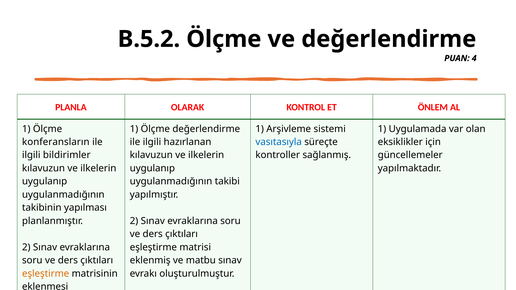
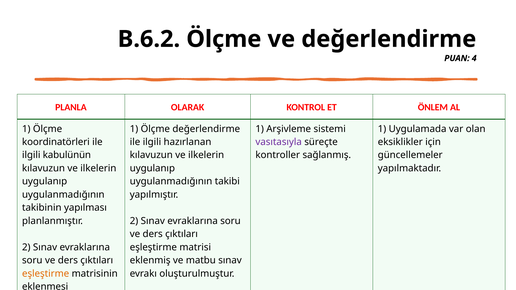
B.5.2: B.5.2 -> B.6.2
konferansların: konferansların -> koordinatörleri
vasıtasıyla colour: blue -> purple
bildirimler: bildirimler -> kabulünün
